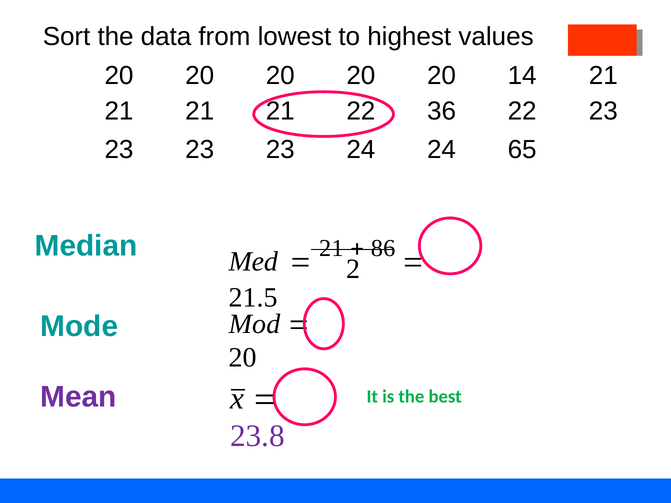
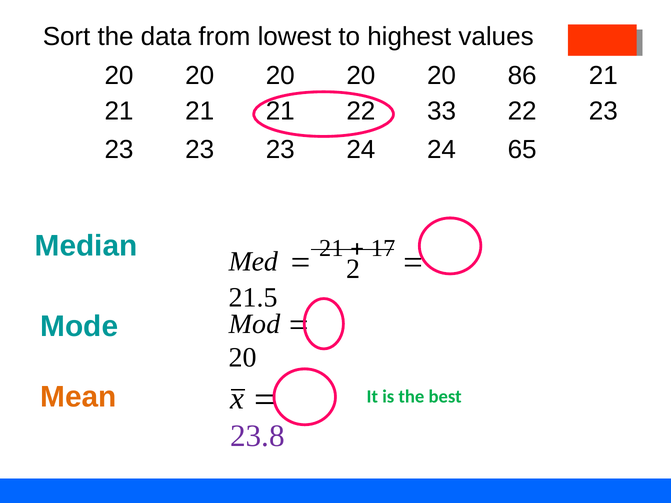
14: 14 -> 86
36: 36 -> 33
86: 86 -> 17
Mean colour: purple -> orange
